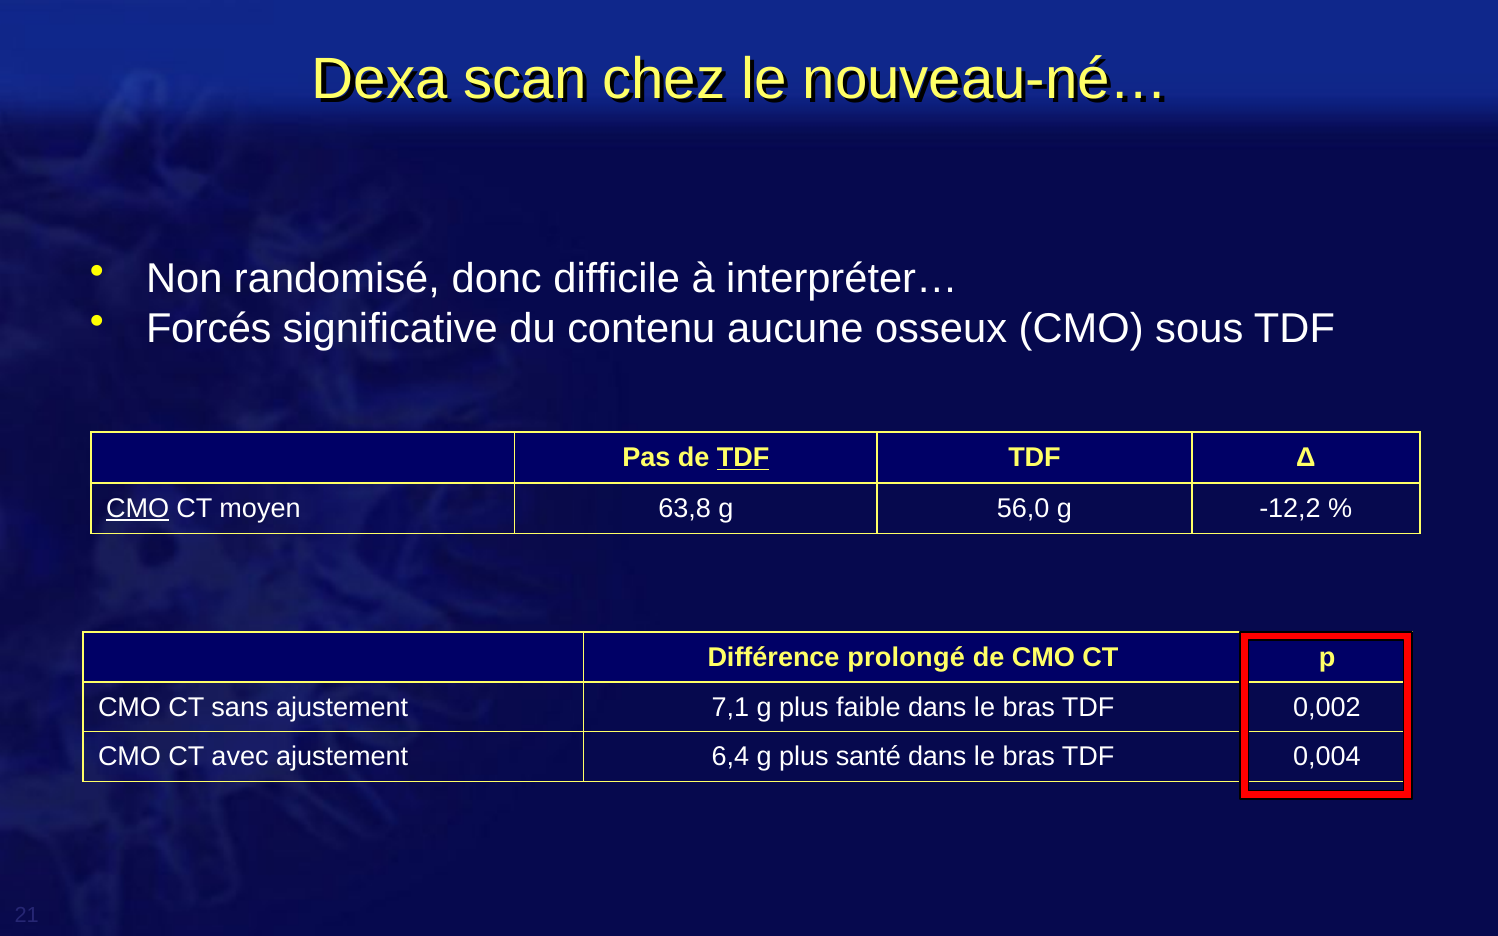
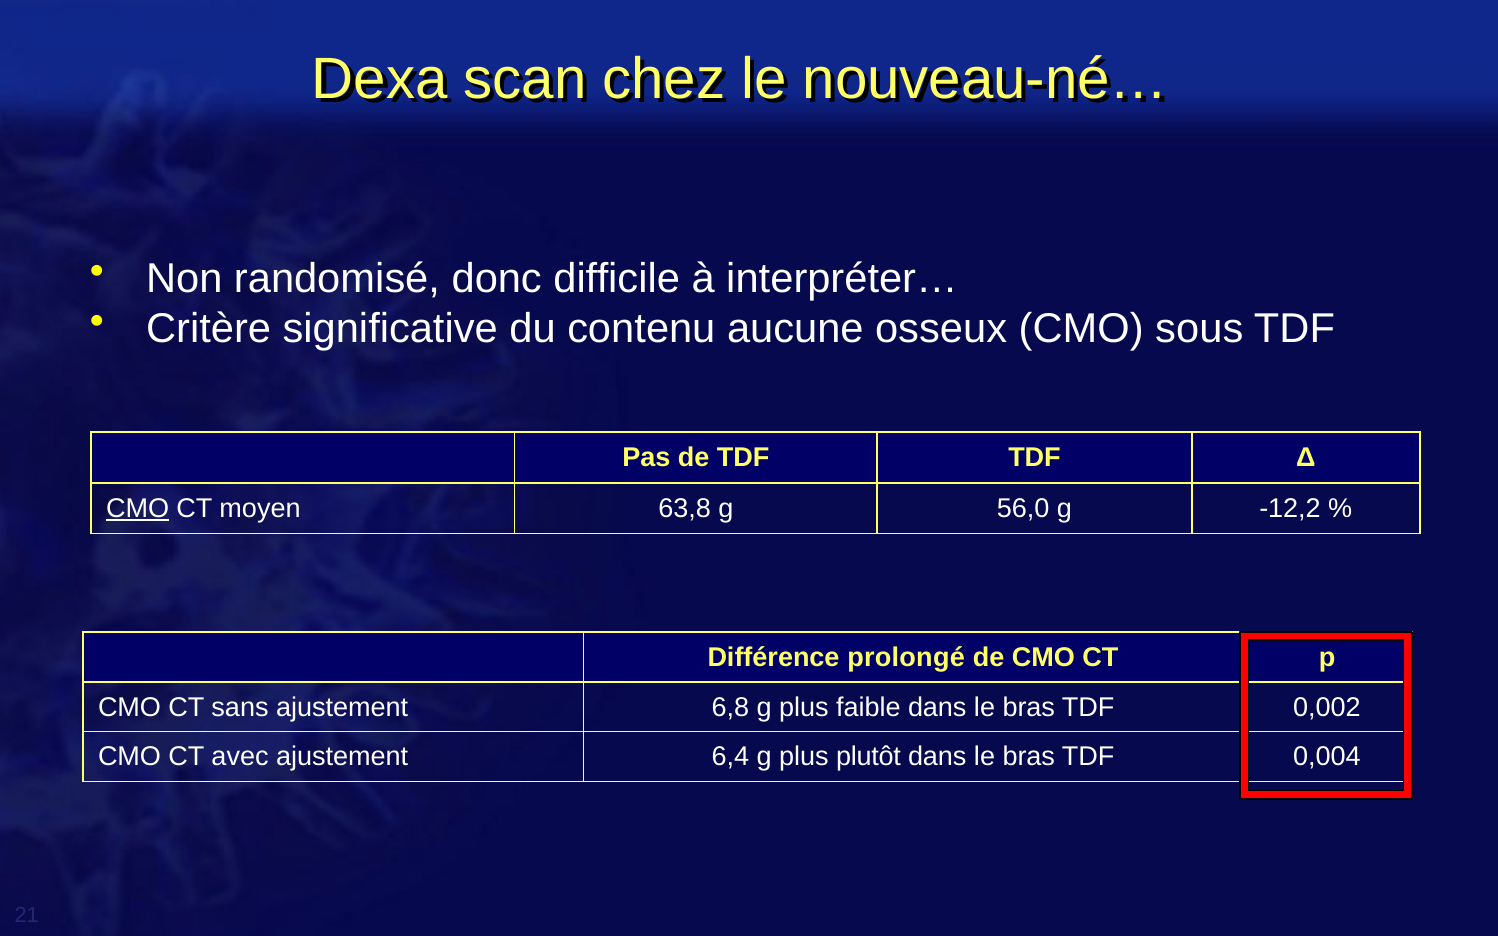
Forcés: Forcés -> Critère
TDF at (743, 458) underline: present -> none
7,1: 7,1 -> 6,8
santé: santé -> plutôt
